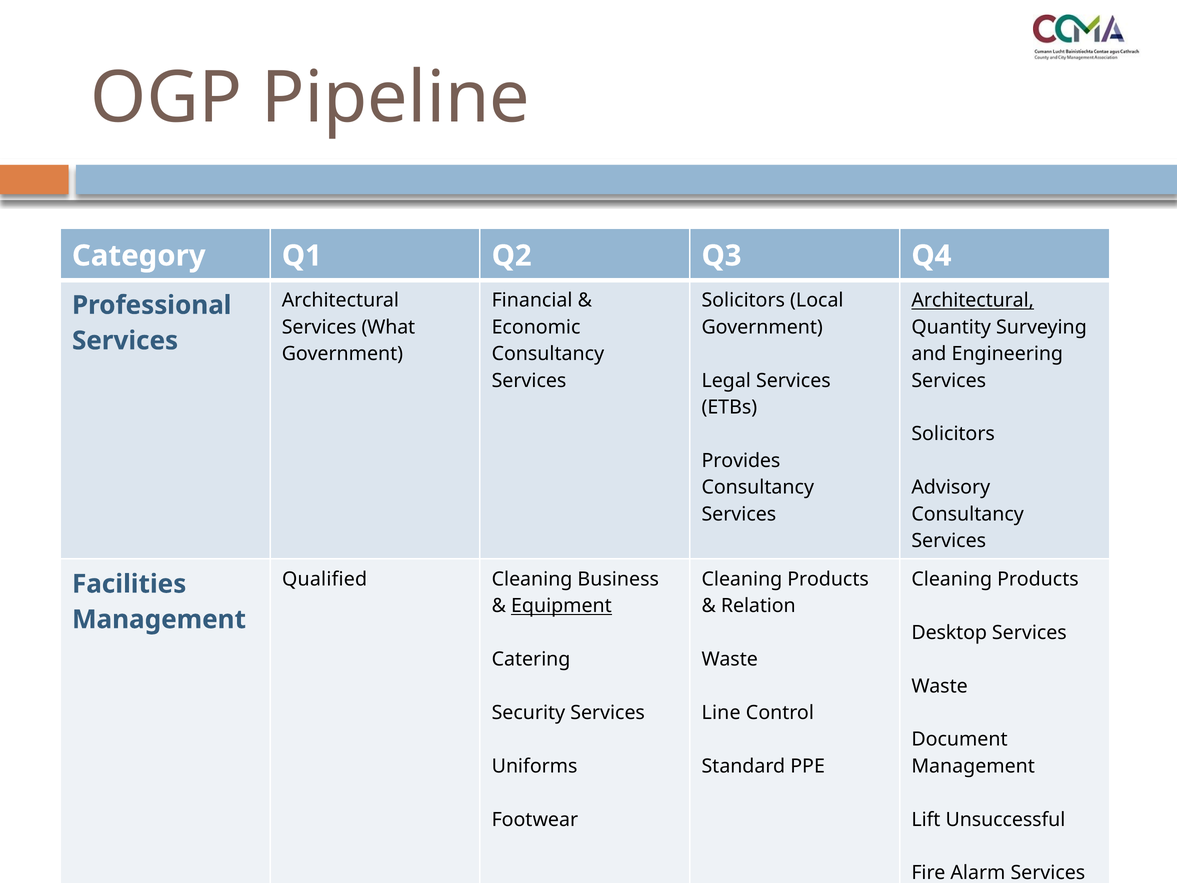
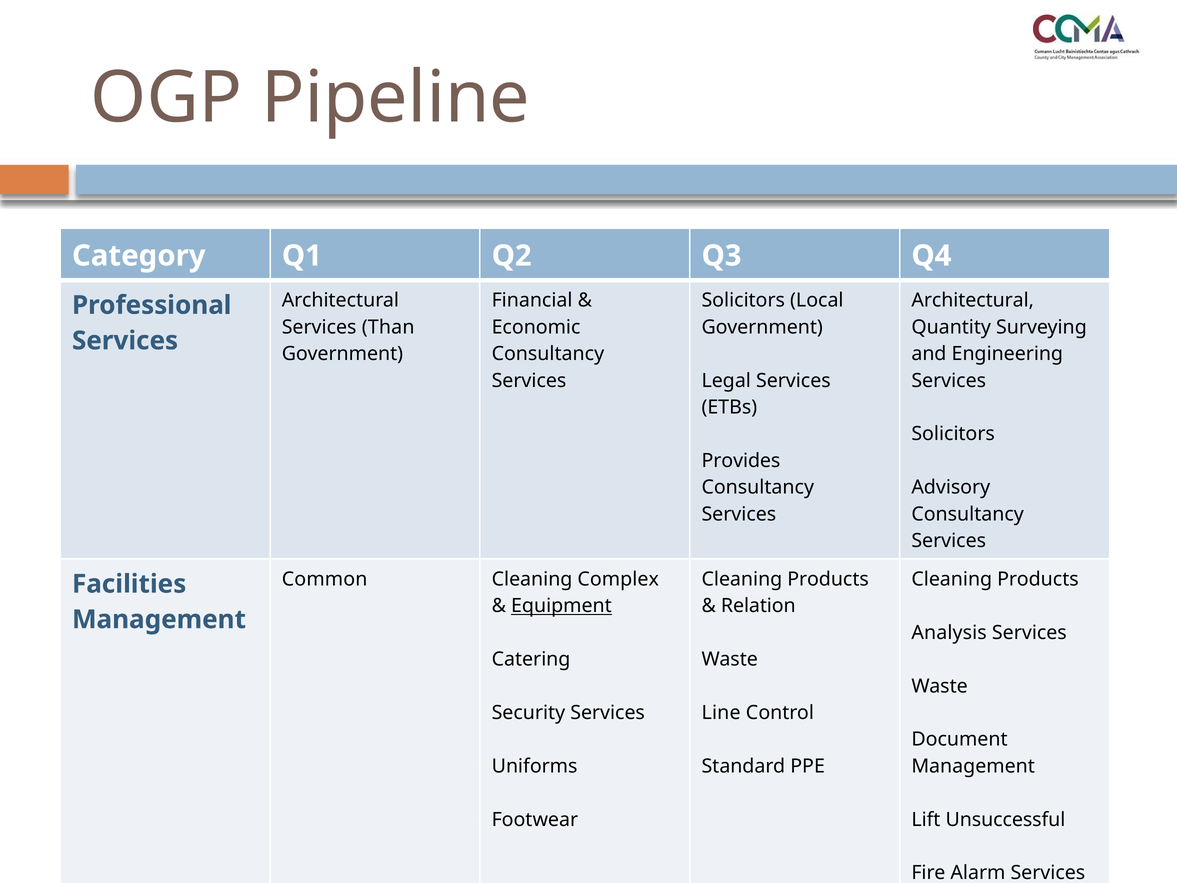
Architectural at (973, 300) underline: present -> none
What: What -> Than
Qualified: Qualified -> Common
Business: Business -> Complex
Desktop: Desktop -> Analysis
